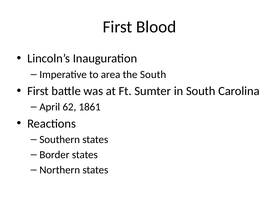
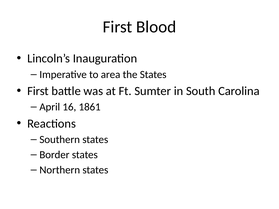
the South: South -> States
62: 62 -> 16
